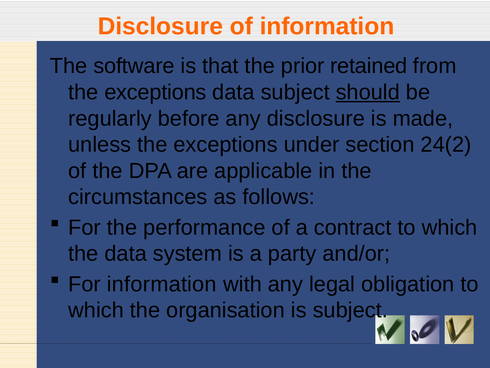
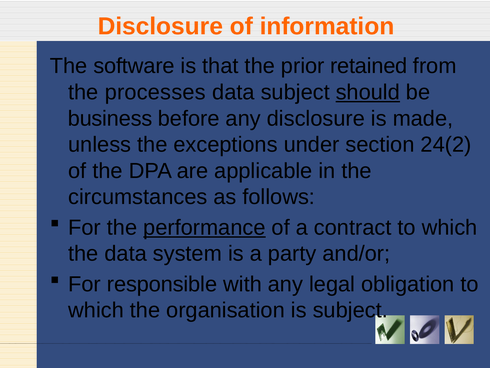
exceptions at (155, 92): exceptions -> processes
regularly: regularly -> business
performance underline: none -> present
For information: information -> responsible
